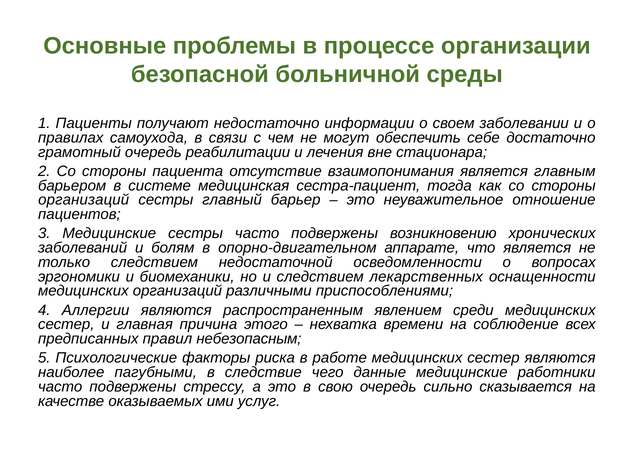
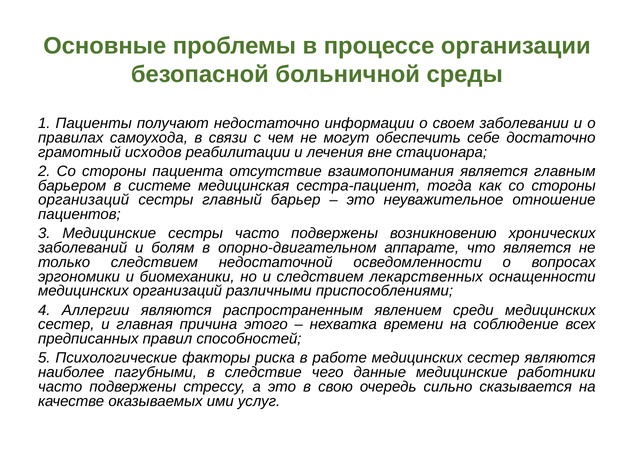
грамотный очередь: очередь -> исходов
небезопасным: небезопасным -> способностей
